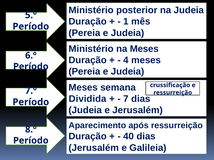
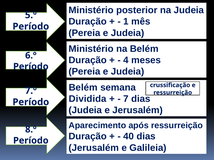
na Meses: Meses -> Belém
Meses at (83, 88): Meses -> Belém
